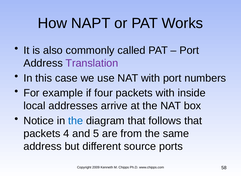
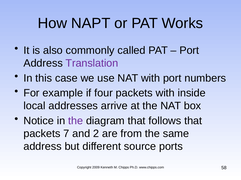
the at (76, 121) colour: blue -> purple
4: 4 -> 7
5: 5 -> 2
